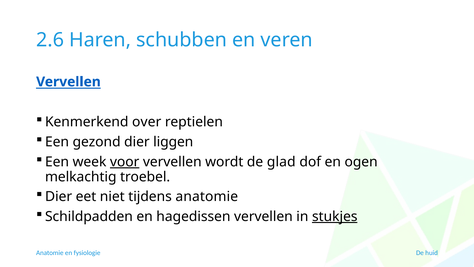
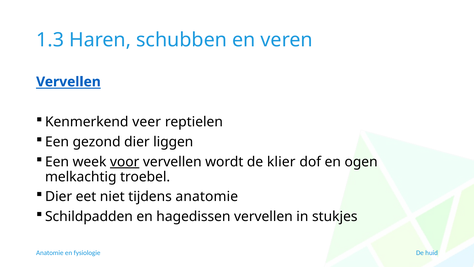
2.6: 2.6 -> 1.3
over: over -> veer
glad: glad -> klier
stukjes underline: present -> none
